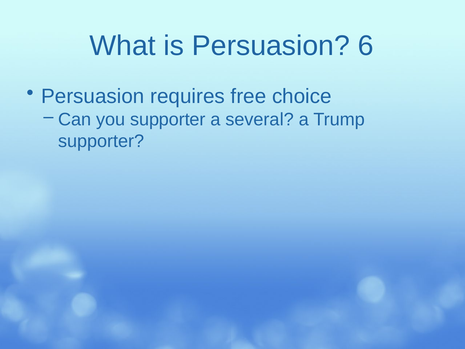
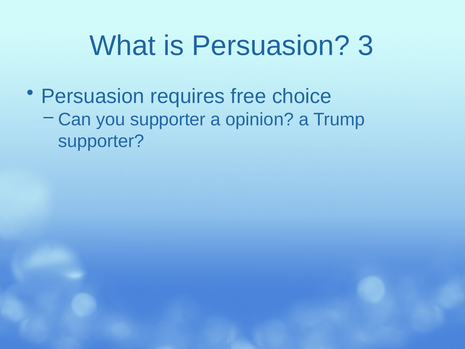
6: 6 -> 3
several: several -> opinion
